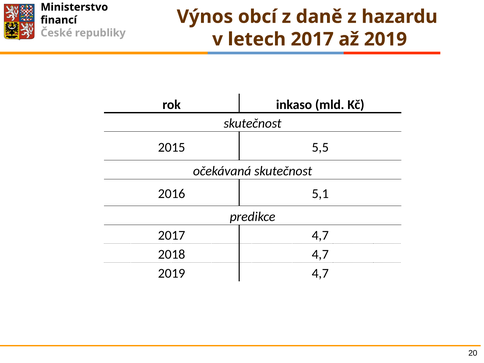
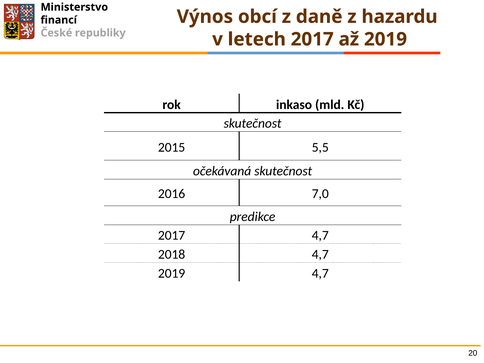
5,1: 5,1 -> 7,0
